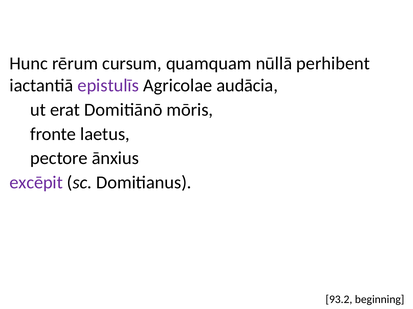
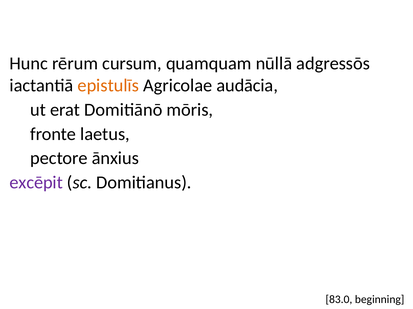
perhibent: perhibent -> adgressōs
epistulīs colour: purple -> orange
93.2: 93.2 -> 83.0
